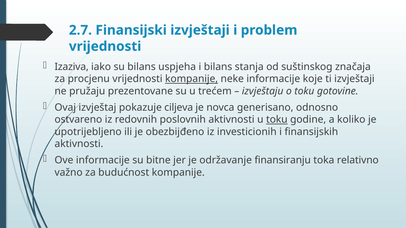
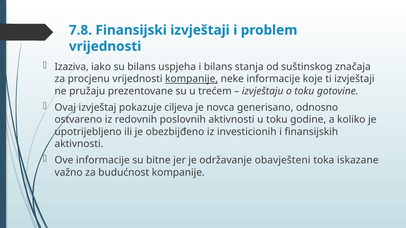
2.7: 2.7 -> 7.8
toku at (277, 120) underline: present -> none
finansiranju: finansiranju -> obavješteni
relativno: relativno -> iskazane
